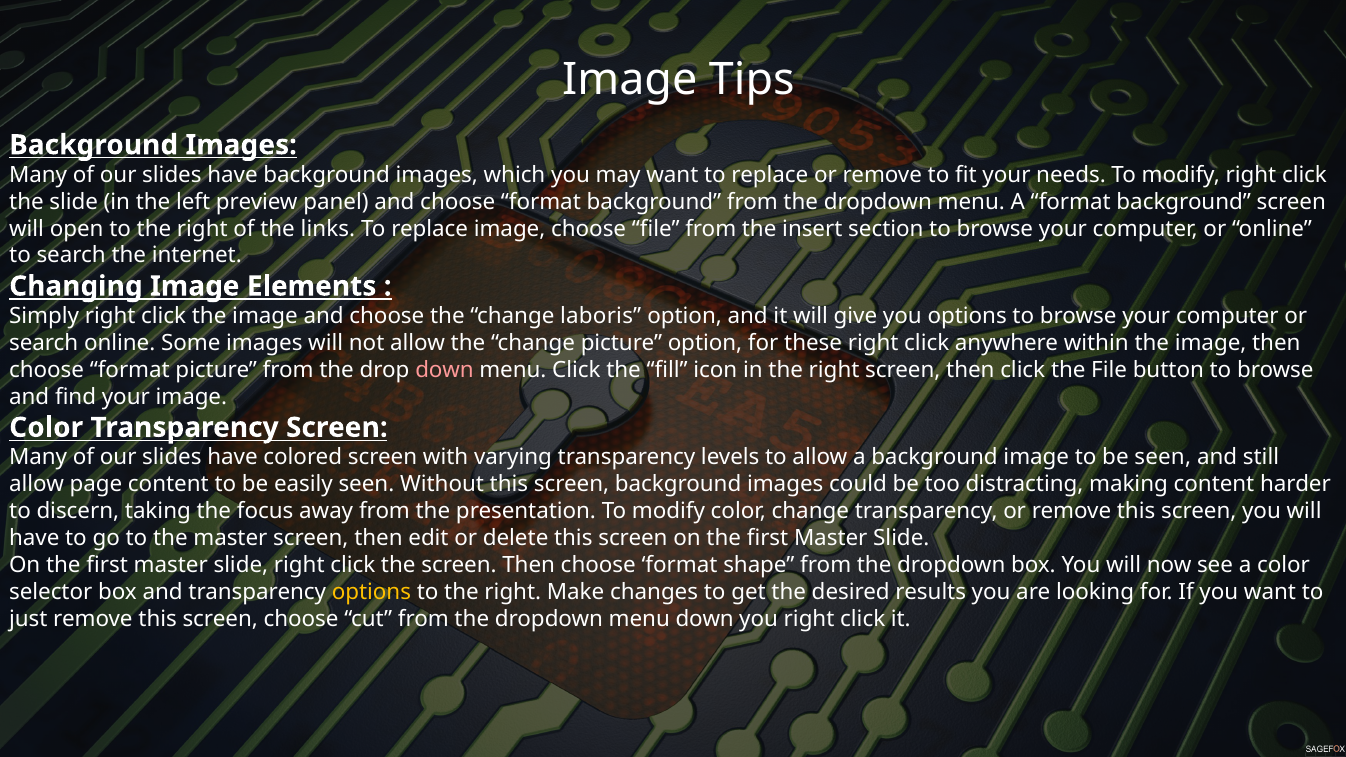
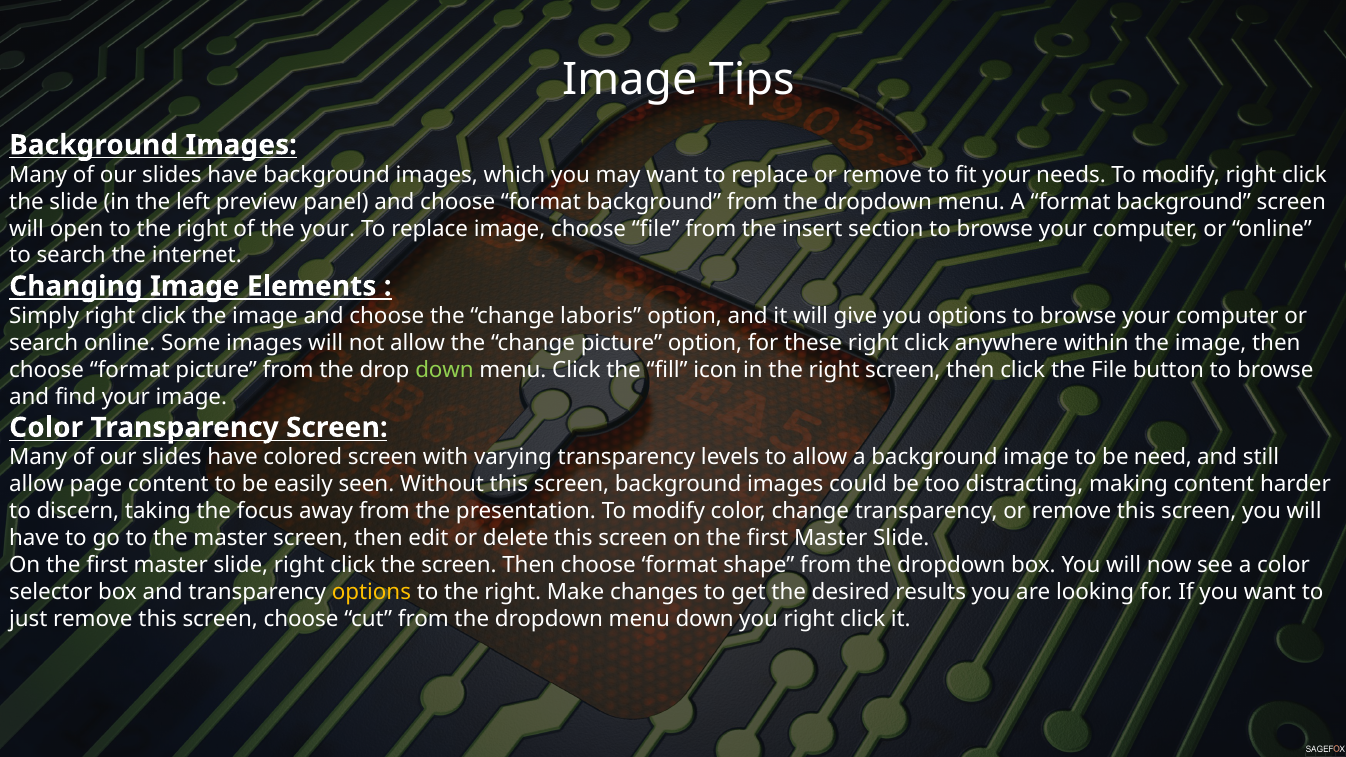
the links: links -> your
down at (444, 370) colour: pink -> light green
be seen: seen -> need
